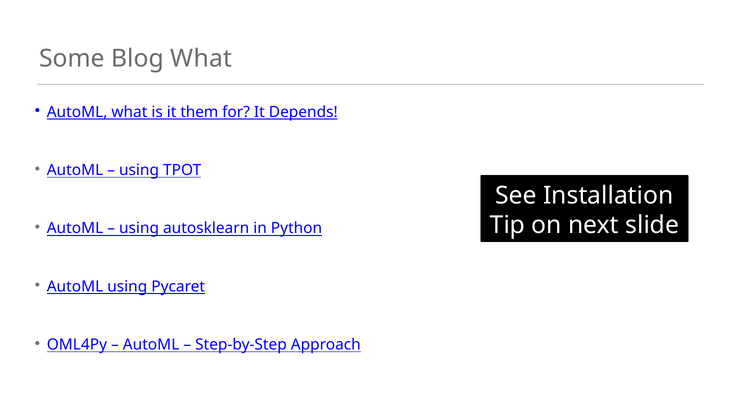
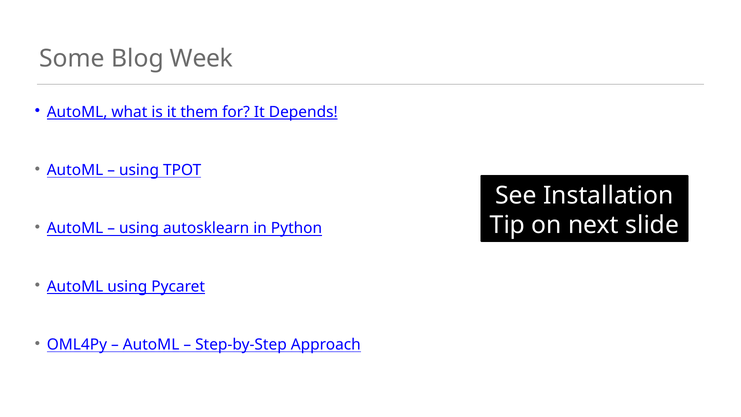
Blog What: What -> Week
